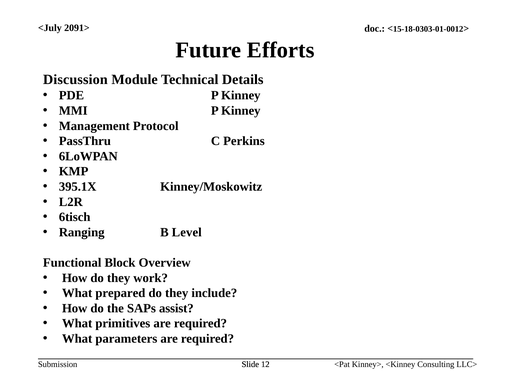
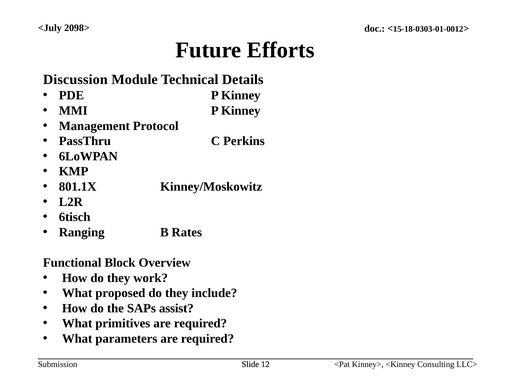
2091>: 2091> -> 2098>
395.1X: 395.1X -> 801.1X
Level: Level -> Rates
prepared: prepared -> proposed
